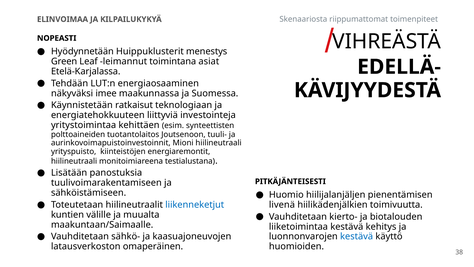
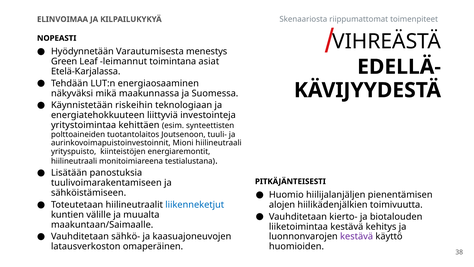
Huippuklusterit: Huippuklusterit -> Varautumisesta
imee: imee -> mikä
ratkaisut: ratkaisut -> riskeihin
livenä: livenä -> alojen
kestävä at (357, 236) colour: blue -> purple
